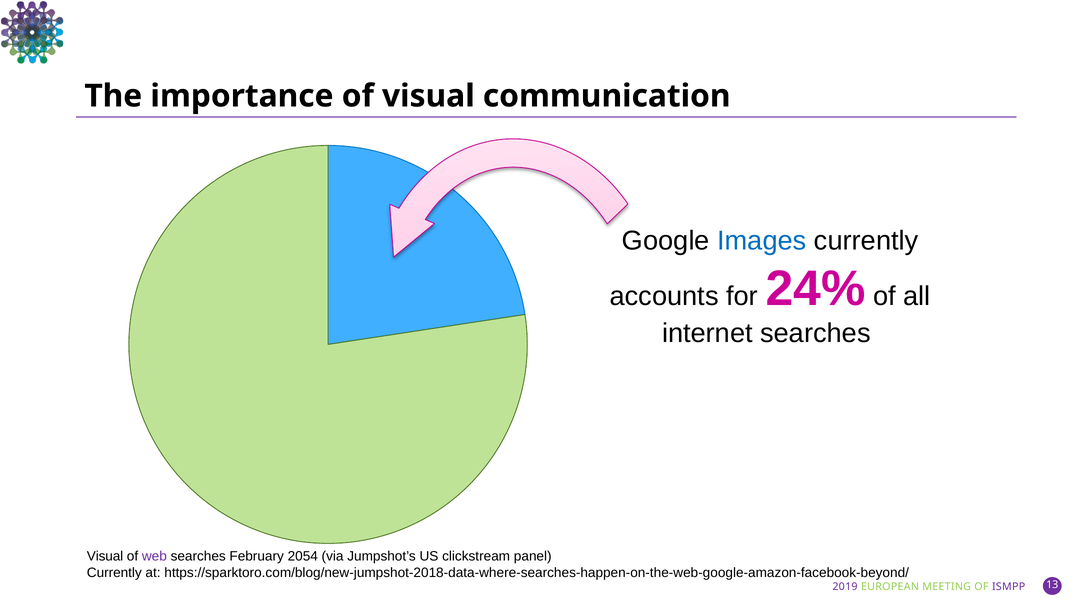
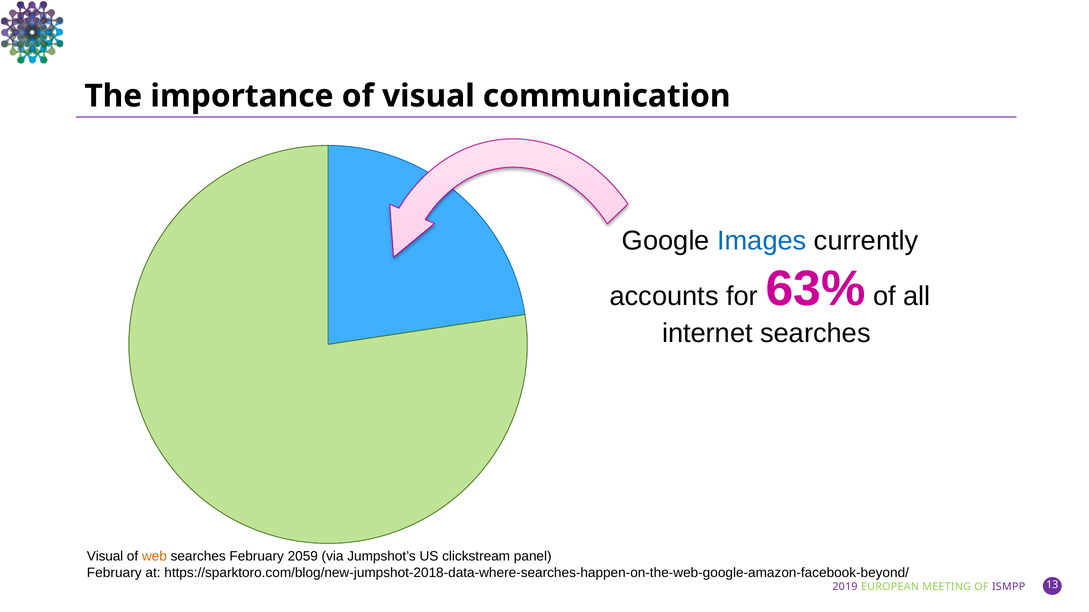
24%: 24% -> 63%
web colour: purple -> orange
2054: 2054 -> 2059
Currently at (114, 573): Currently -> February
